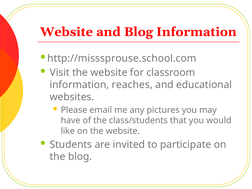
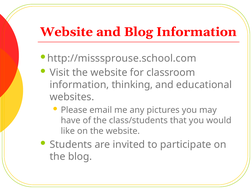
reaches: reaches -> thinking
